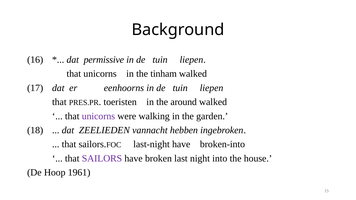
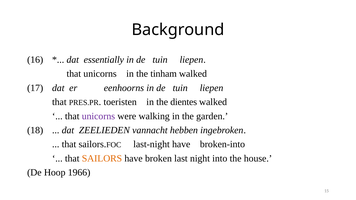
permissive: permissive -> essentially
around: around -> dientes
SAILORS at (102, 159) colour: purple -> orange
1961: 1961 -> 1966
